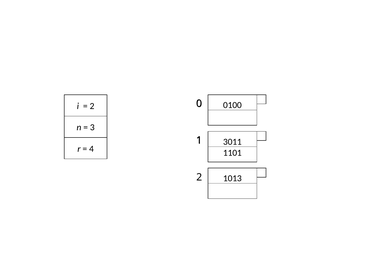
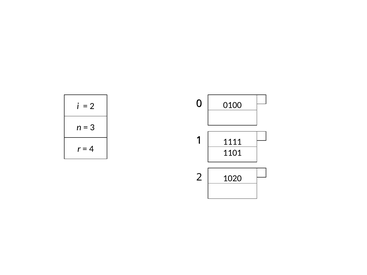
3011: 3011 -> 1111
1013: 1013 -> 1020
